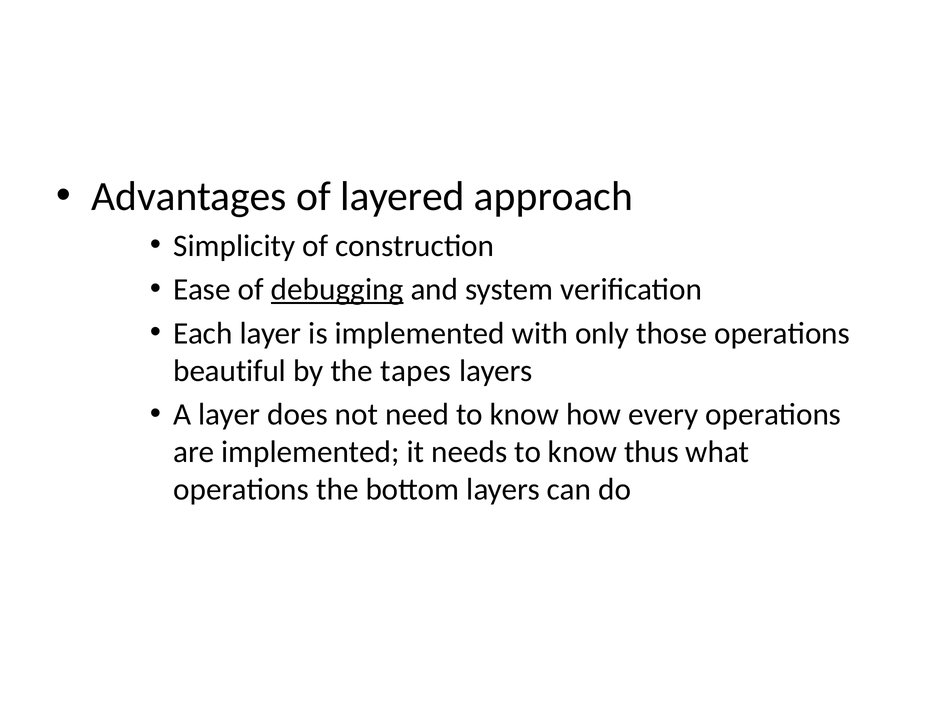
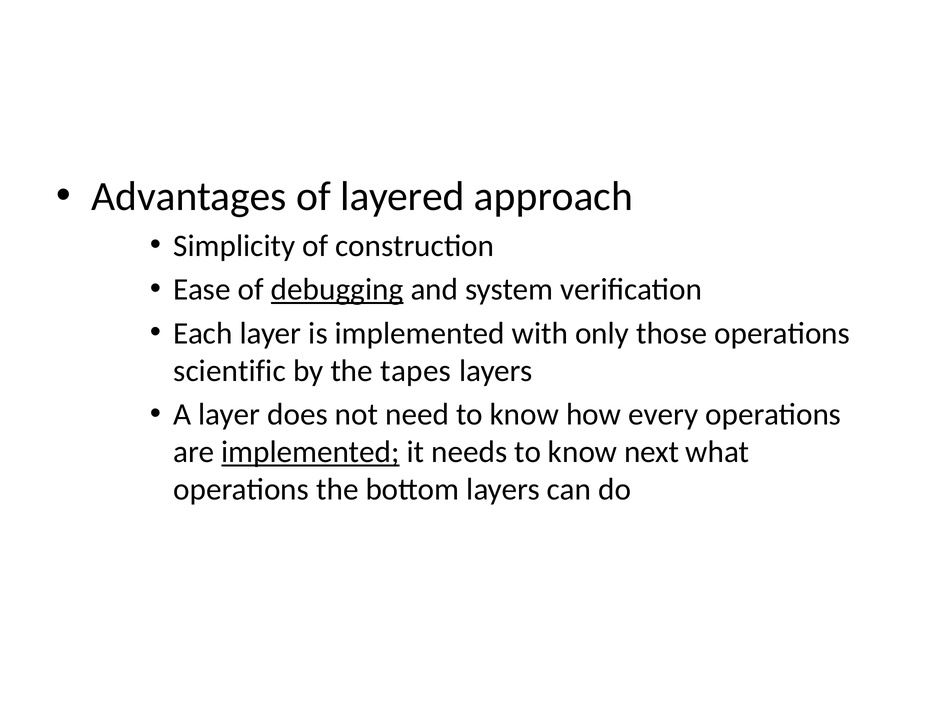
beautiful: beautiful -> scientific
implemented at (310, 452) underline: none -> present
thus: thus -> next
